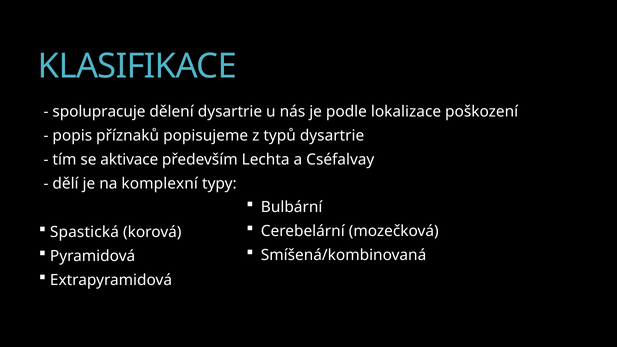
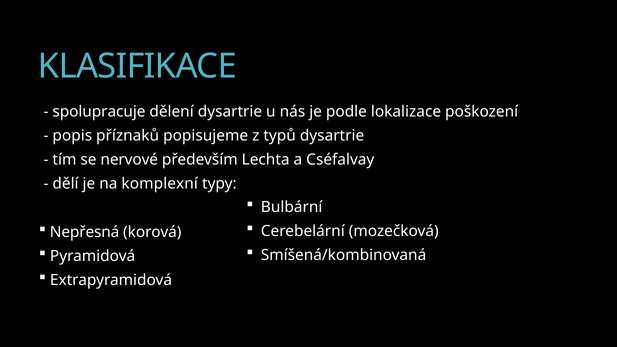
aktivace: aktivace -> nervové
Spastická: Spastická -> Nepřesná
